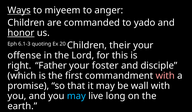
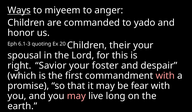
honor underline: present -> none
offense: offense -> spousal
Father: Father -> Savior
disciple: disciple -> despair
wall: wall -> fear
may at (76, 96) colour: light blue -> pink
